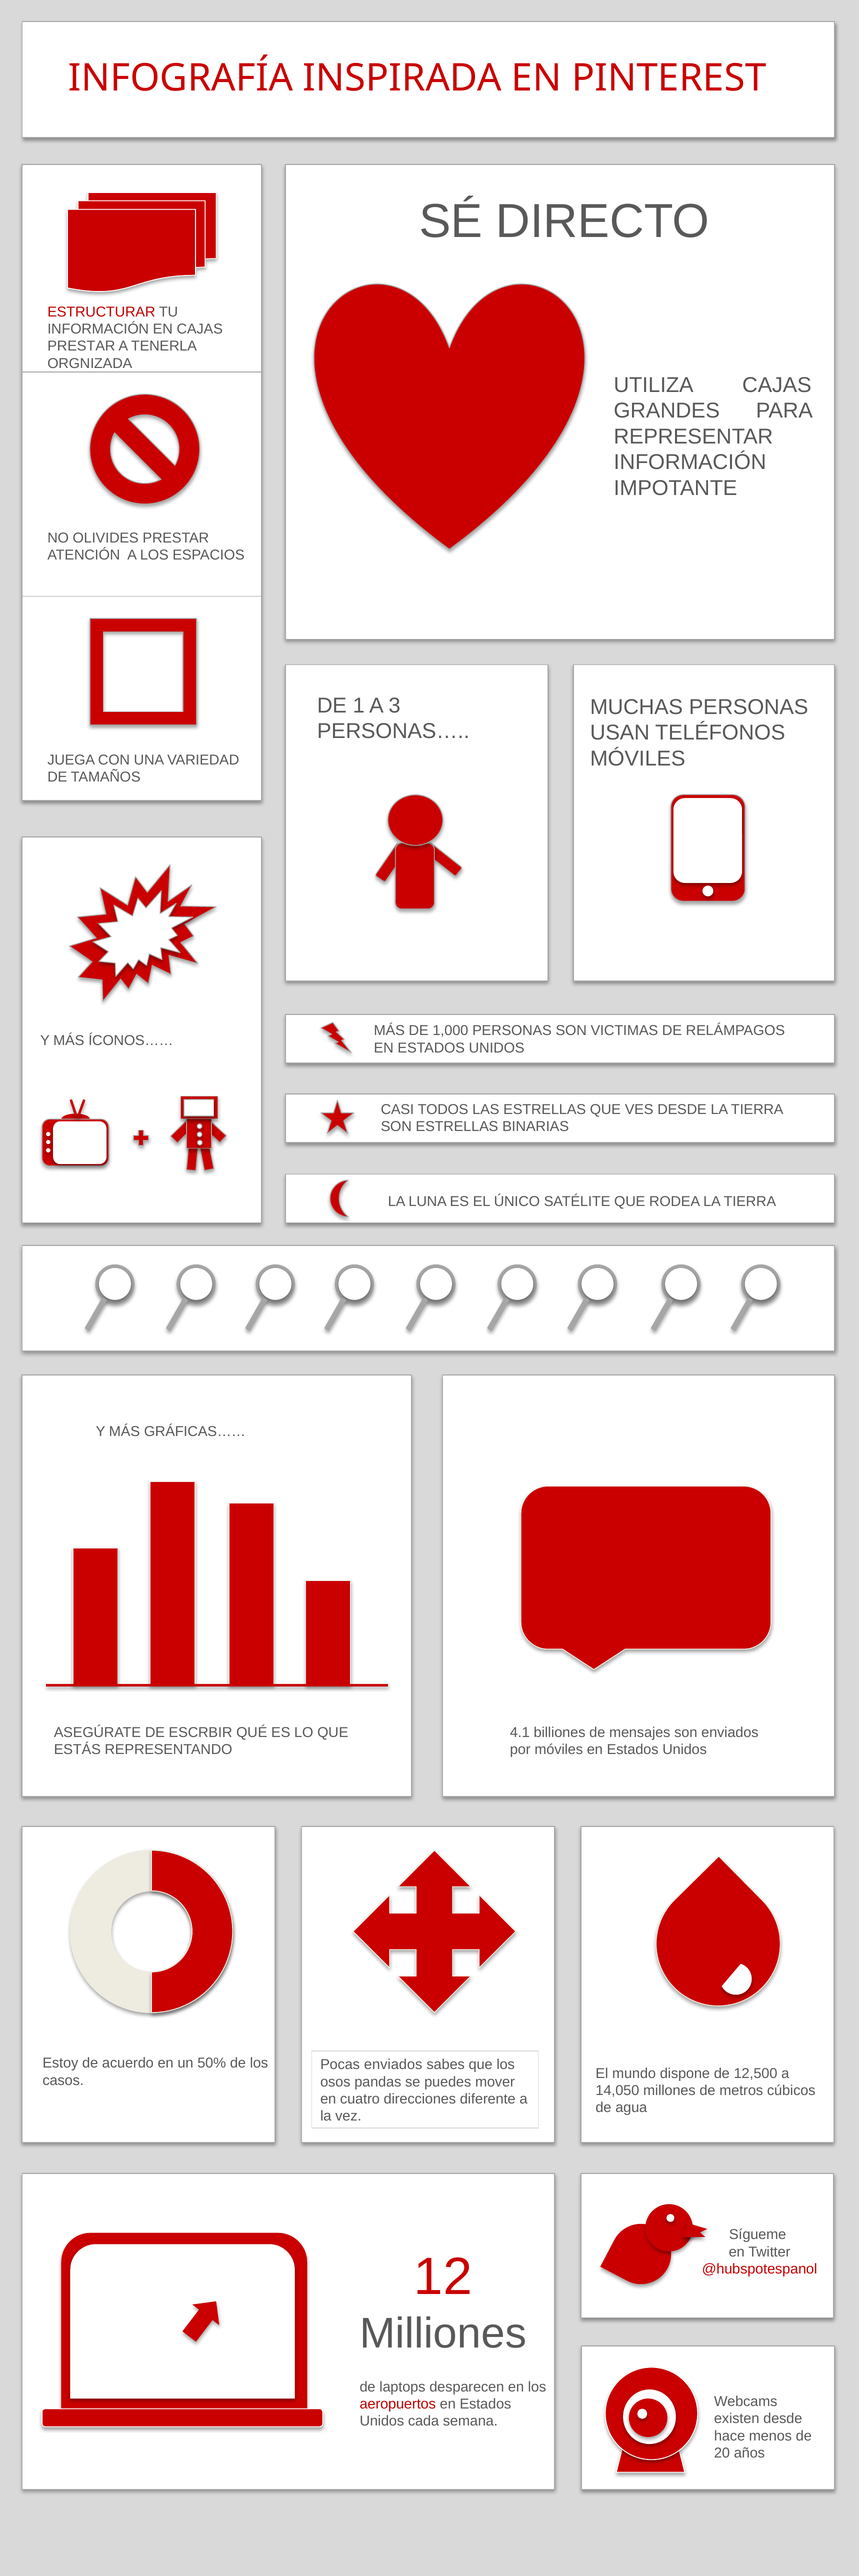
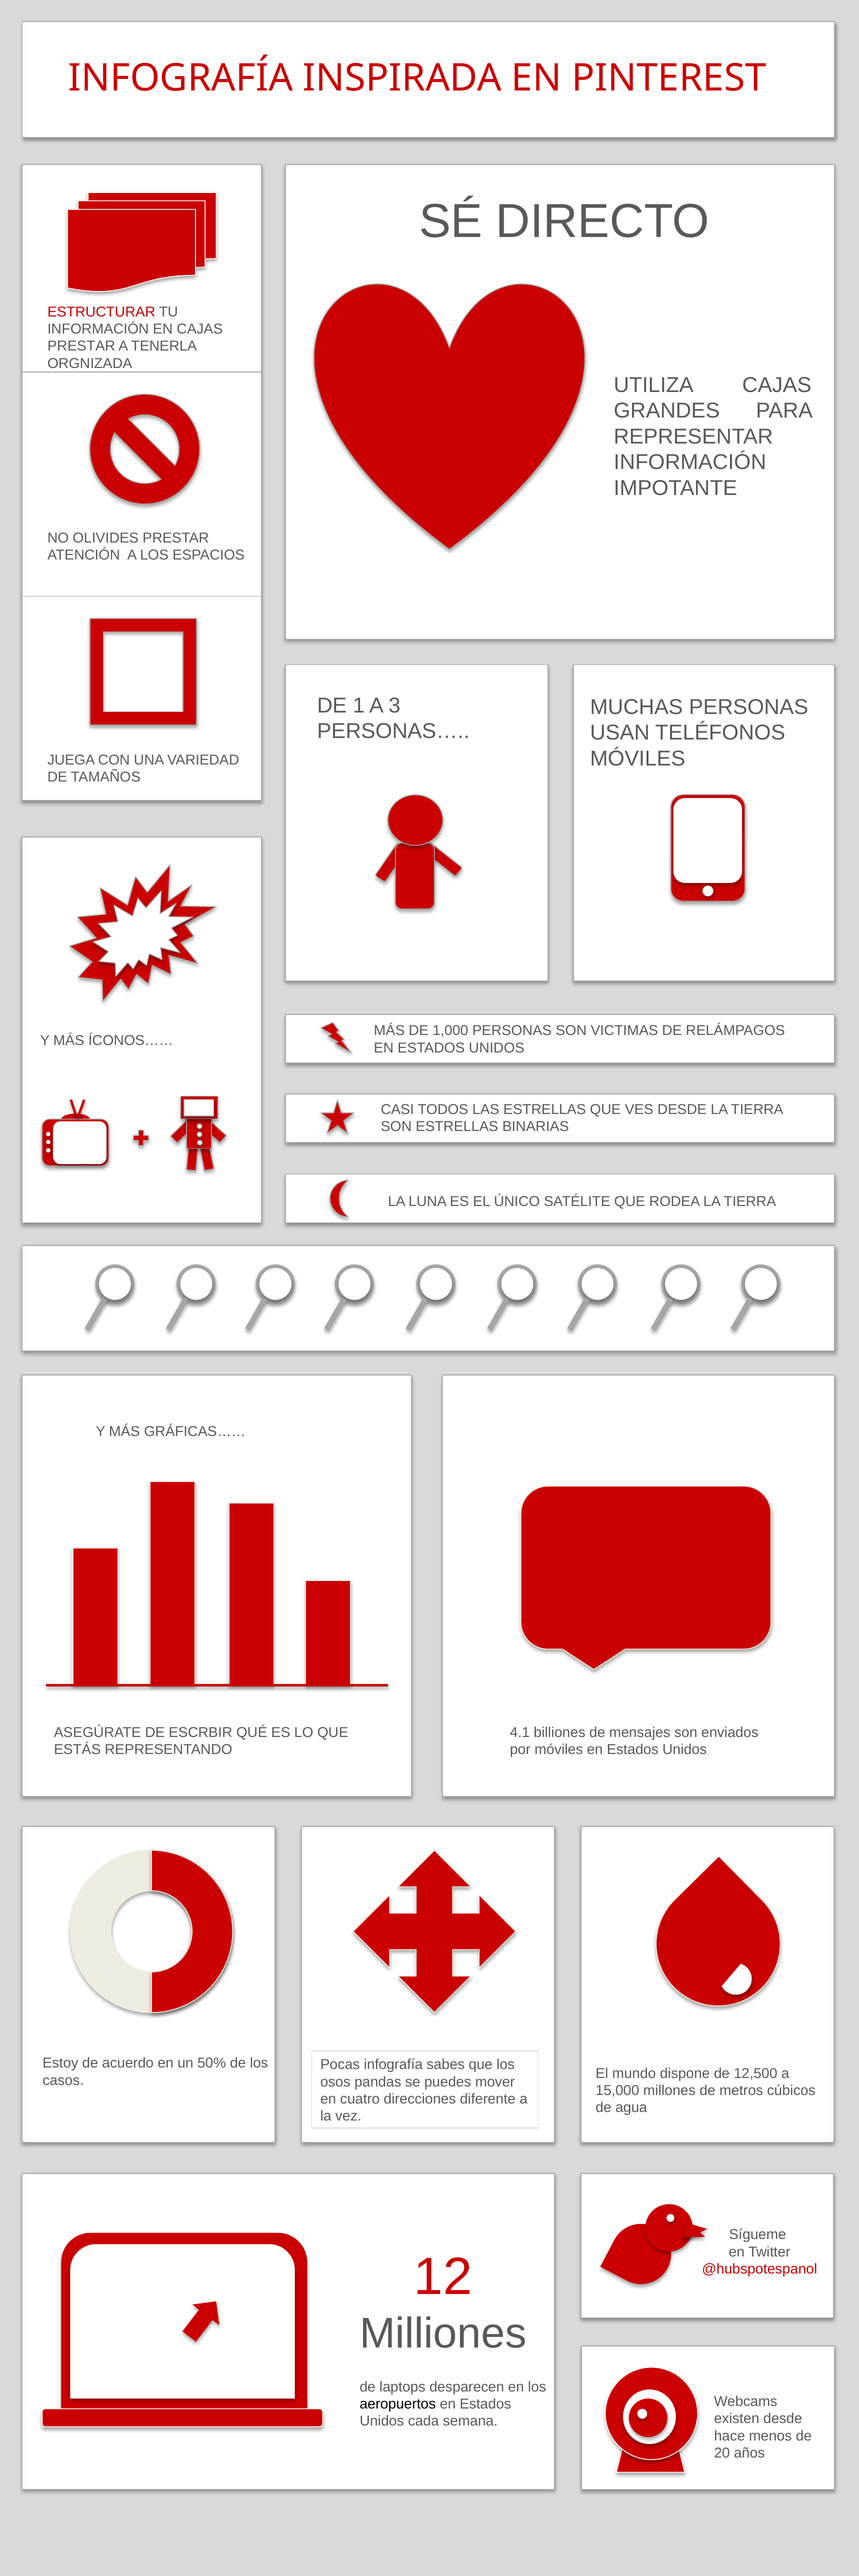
Pocas enviados: enviados -> infografía
14,050: 14,050 -> 15,000
aeropuertos colour: red -> black
